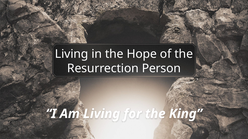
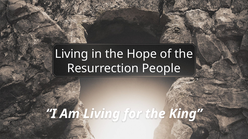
Person: Person -> People
